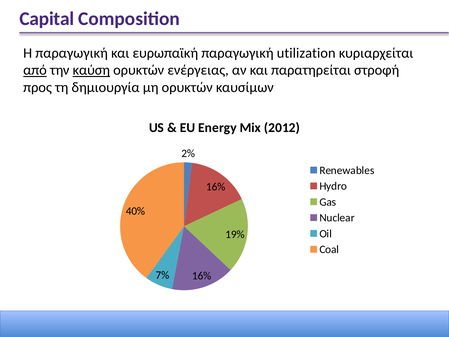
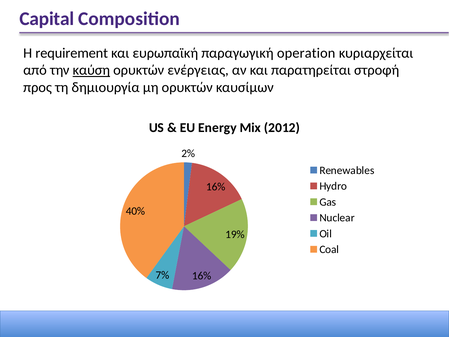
Η παραγωγική: παραγωγική -> requirement
utilization: utilization -> operation
από underline: present -> none
